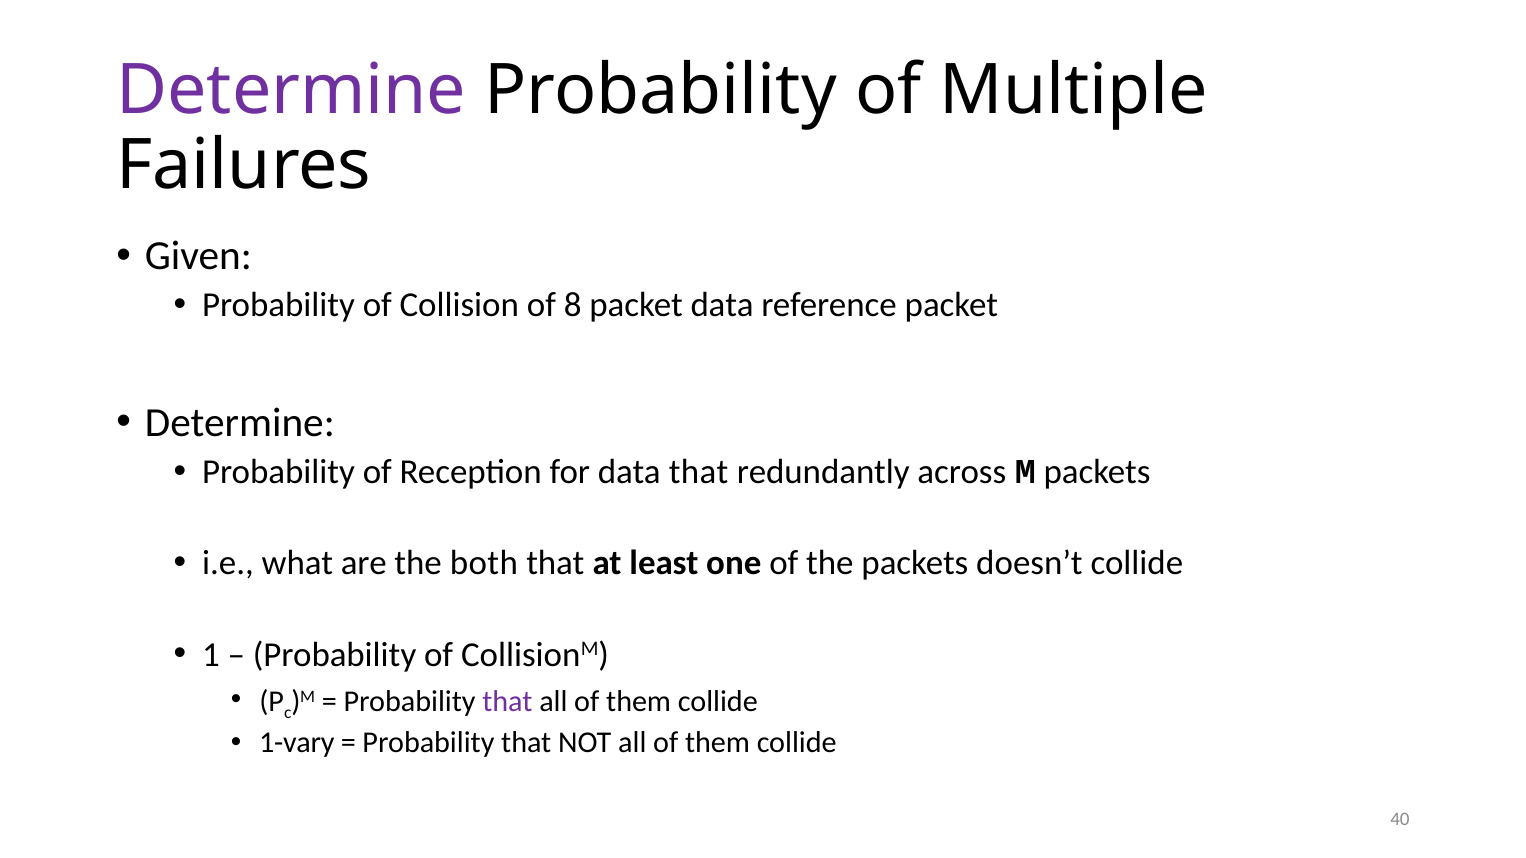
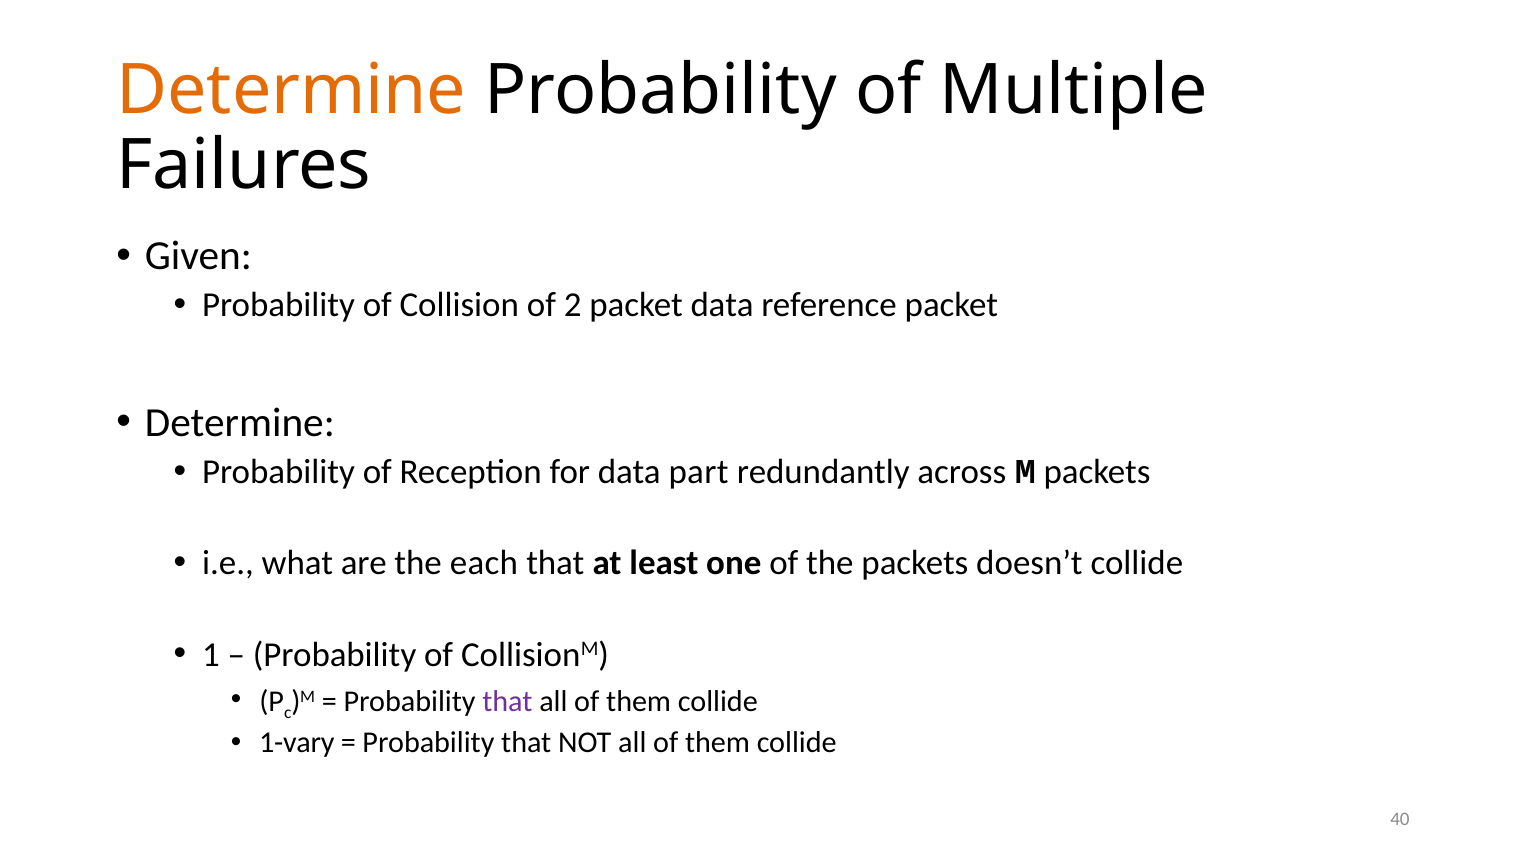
Determine at (291, 90) colour: purple -> orange
8: 8 -> 2
data that: that -> part
both: both -> each
